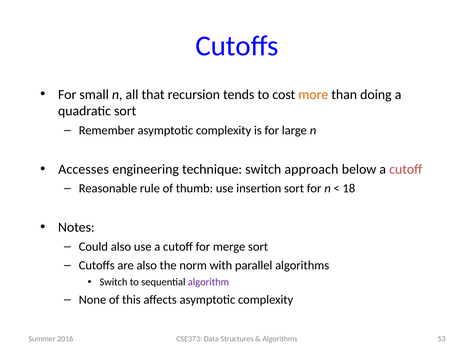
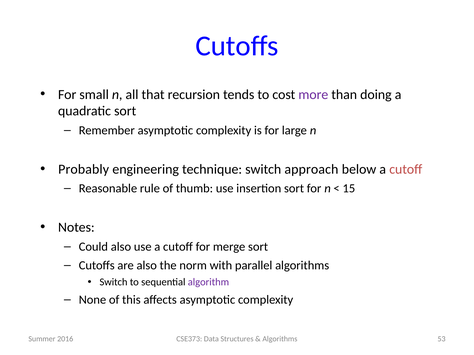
more colour: orange -> purple
Accesses: Accesses -> Probably
18: 18 -> 15
